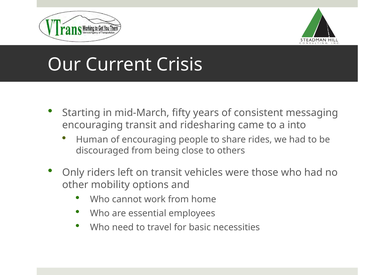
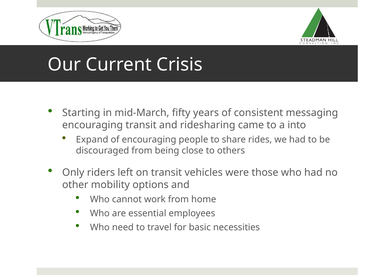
Human: Human -> Expand
